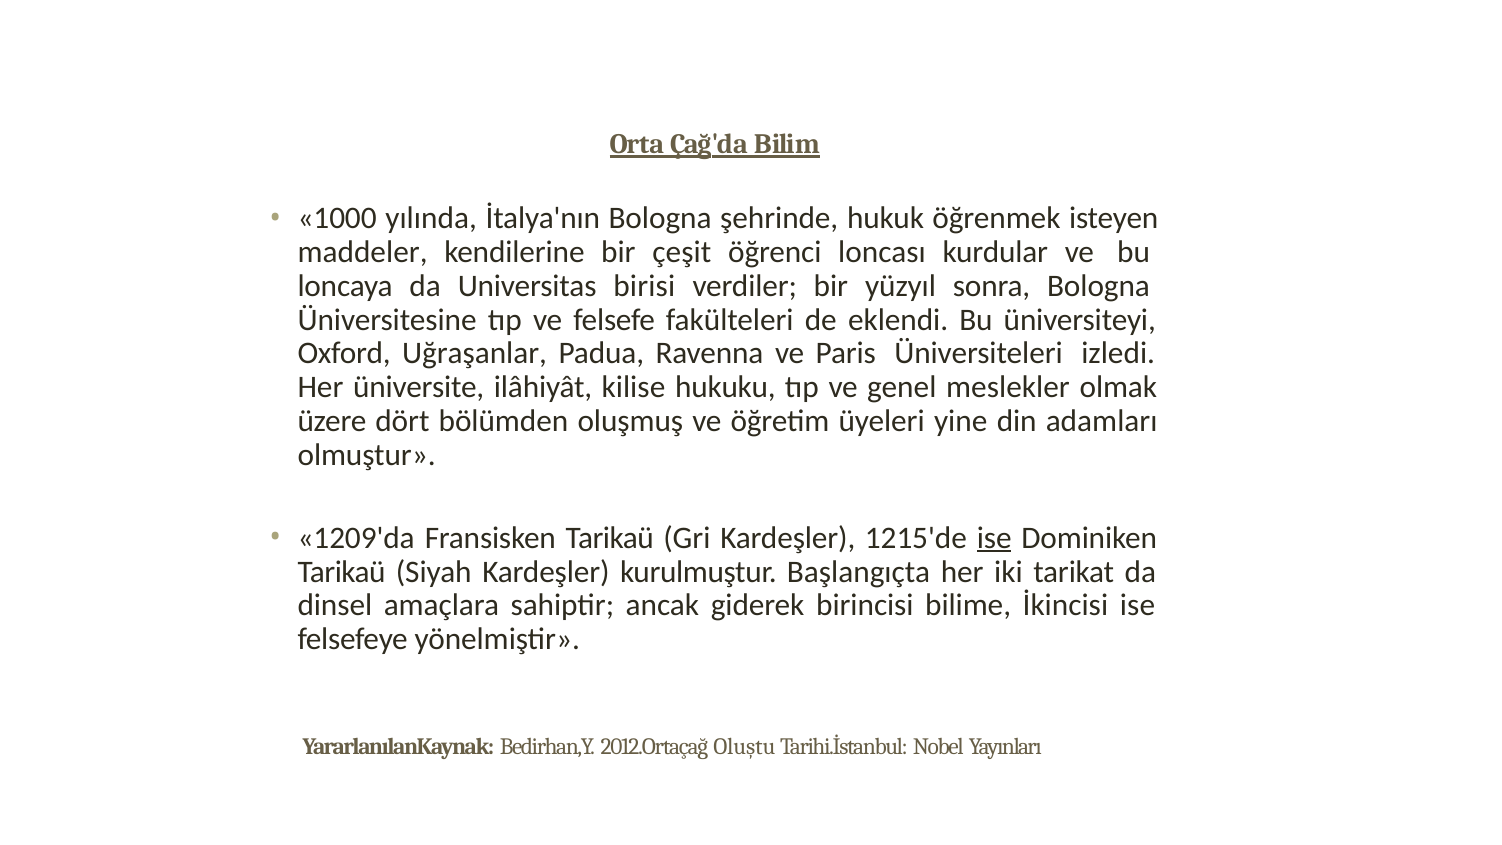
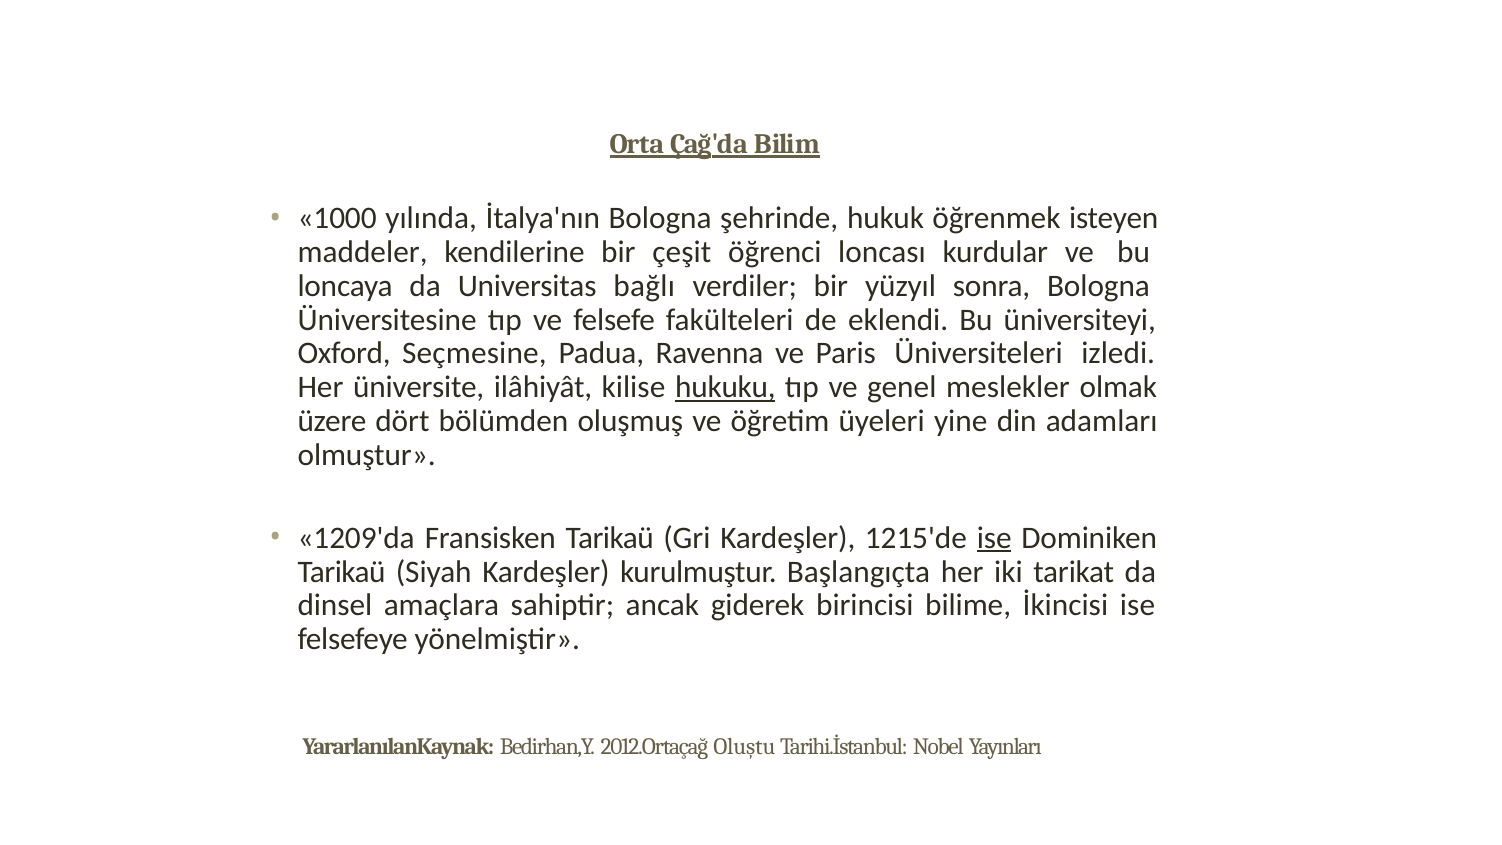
birisi: birisi -> bağlı
Uğraşanlar: Uğraşanlar -> Seçmesine
hukuku underline: none -> present
